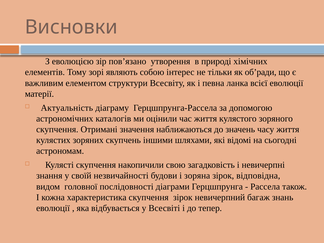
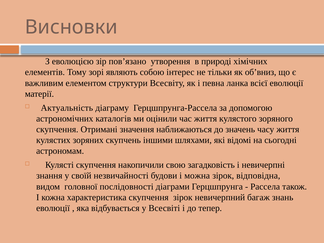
об’ради: об’ради -> об’вниз
зоряна: зоряна -> можна
